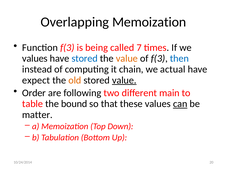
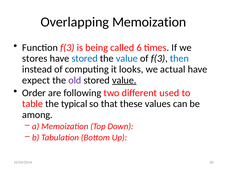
7: 7 -> 6
values at (35, 59): values -> stores
value at (127, 59) colour: orange -> blue
chain: chain -> looks
old colour: orange -> purple
main: main -> used
bound: bound -> typical
can underline: present -> none
matter: matter -> among
